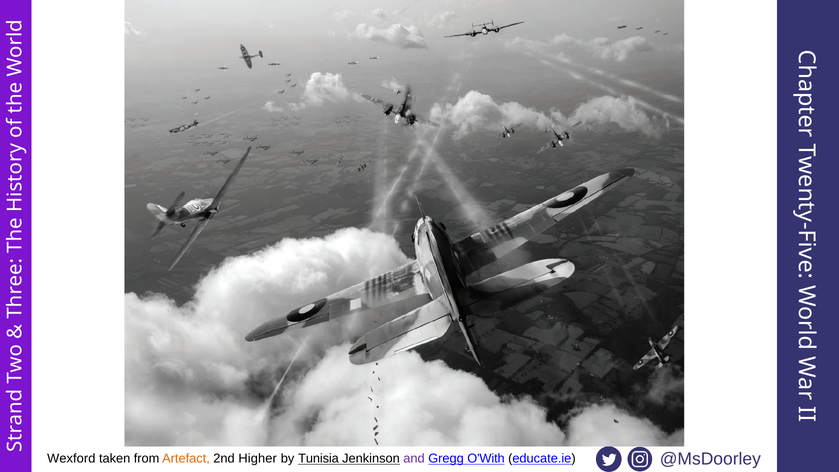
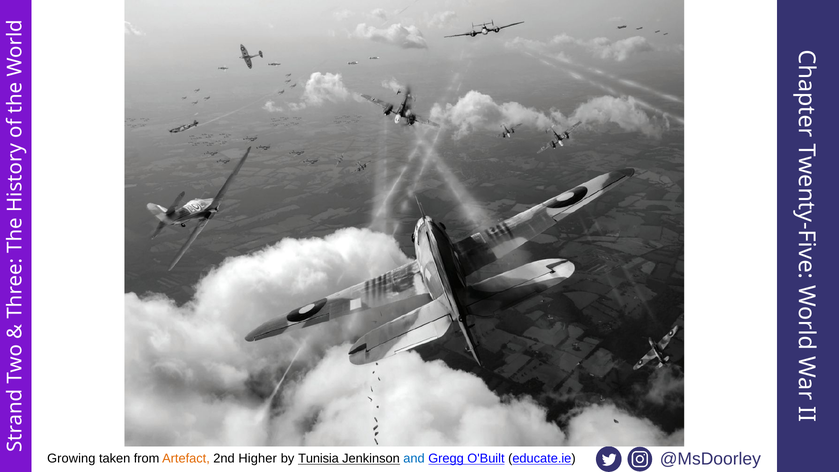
Wexford: Wexford -> Growing
and colour: purple -> blue
O'With: O'With -> O'Built
